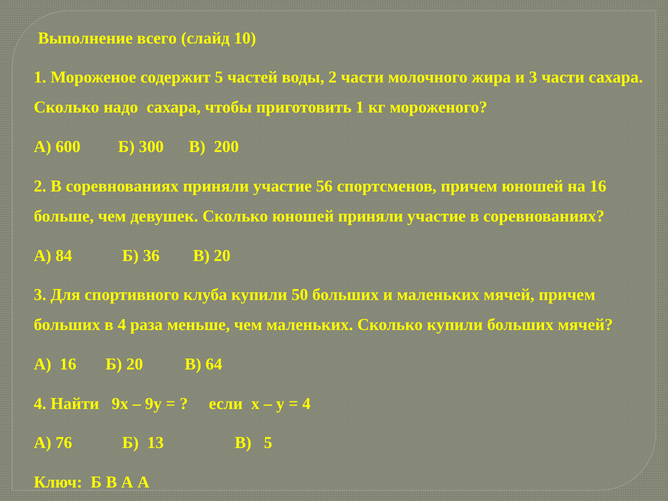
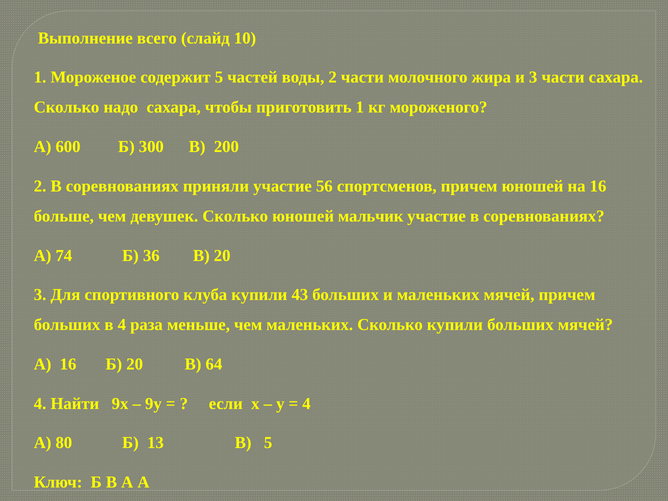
юношей приняли: приняли -> мальчик
84: 84 -> 74
50: 50 -> 43
76: 76 -> 80
